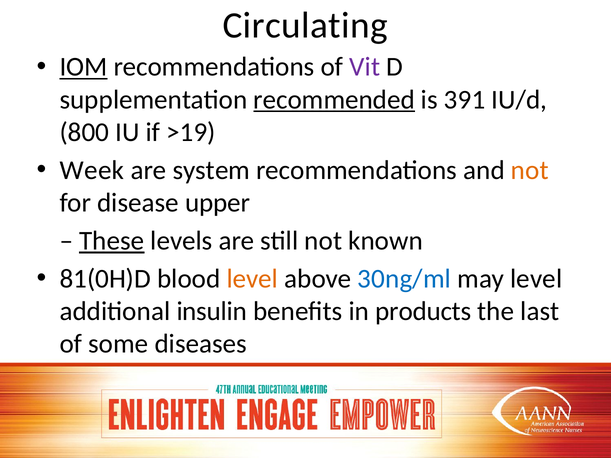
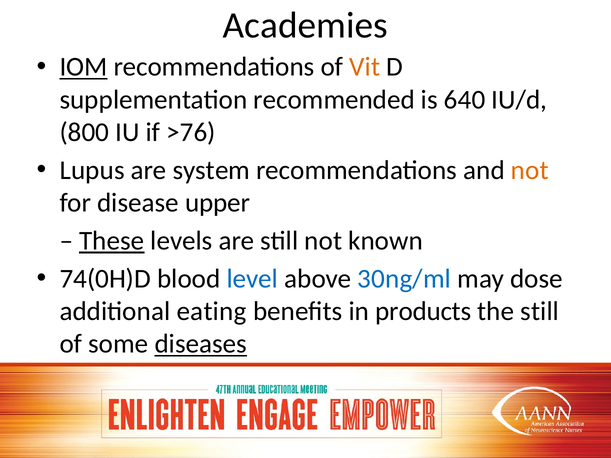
Circulating: Circulating -> Academies
Vit colour: purple -> orange
recommended underline: present -> none
391: 391 -> 640
>19: >19 -> >76
Week: Week -> Lupus
81(0H)D: 81(0H)D -> 74(0H)D
level at (252, 279) colour: orange -> blue
may level: level -> dose
insulin: insulin -> eating
the last: last -> still
diseases underline: none -> present
